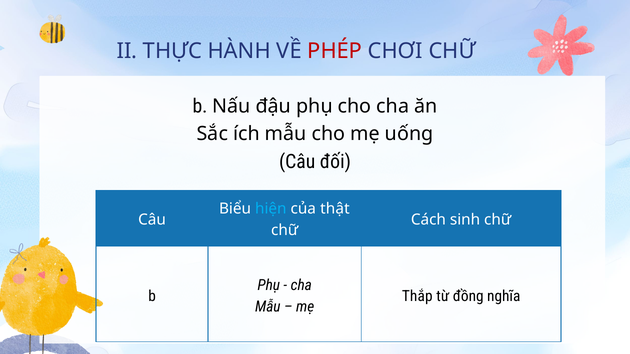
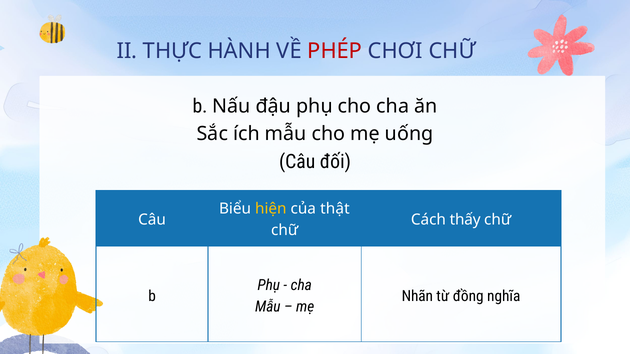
hiện colour: light blue -> yellow
sinh: sinh -> thấy
Thắp: Thắp -> Nhãn
